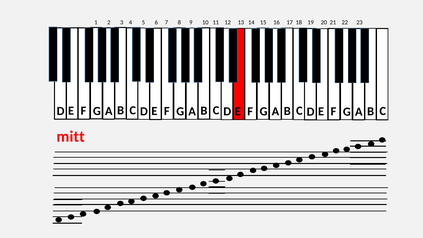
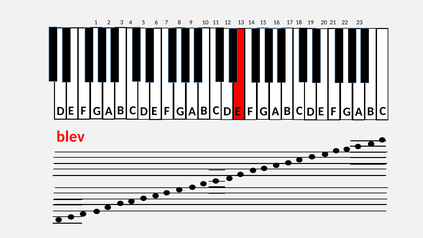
mitt: mitt -> blev
